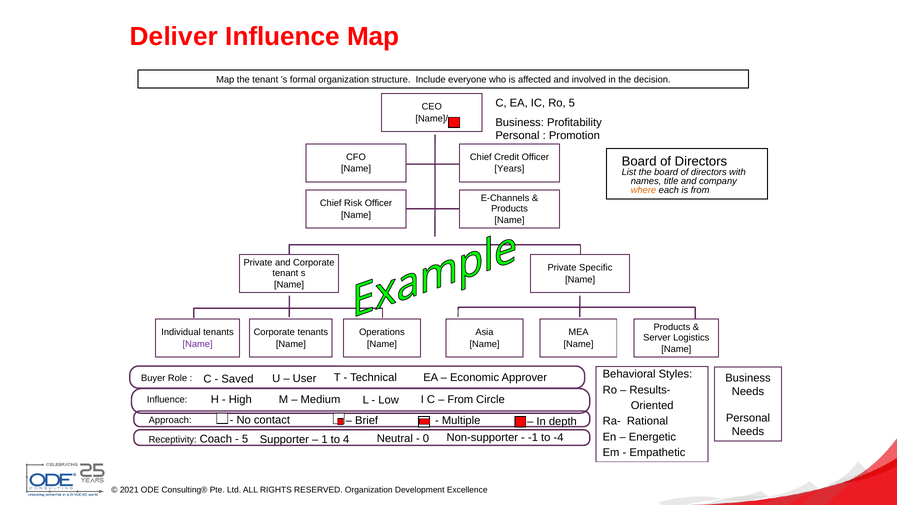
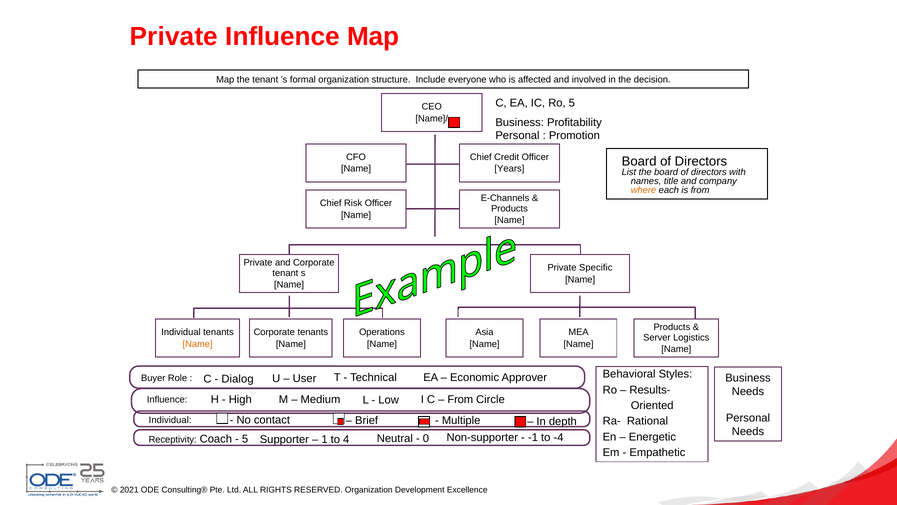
Deliver at (174, 37): Deliver -> Private
Name at (198, 344) colour: purple -> orange
Saved: Saved -> Dialog
Approach at (170, 420): Approach -> Individual
